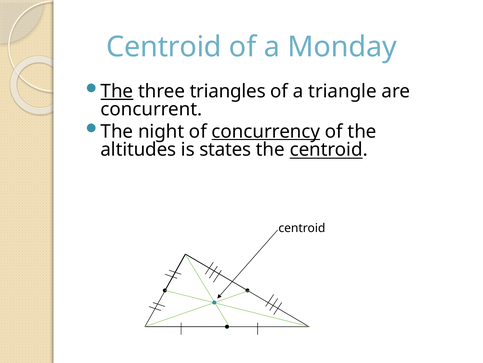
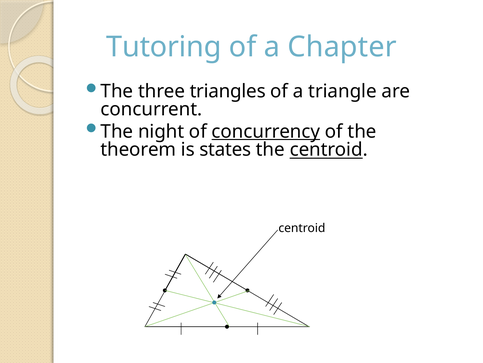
Centroid at (164, 47): Centroid -> Tutoring
Monday: Monday -> Chapter
The at (117, 91) underline: present -> none
altitudes: altitudes -> theorem
